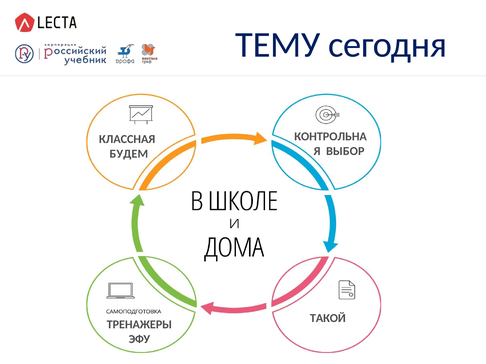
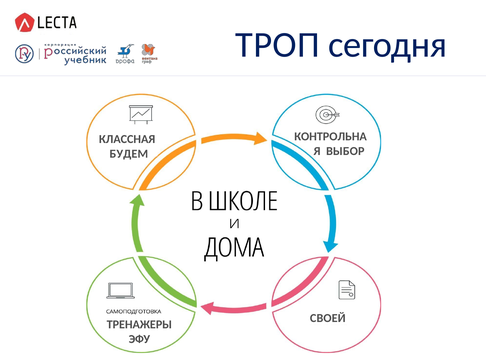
ТЕМУ: ТЕМУ -> ТРОП
ТАКОЙ: ТАКОЙ -> СВОЕЙ
